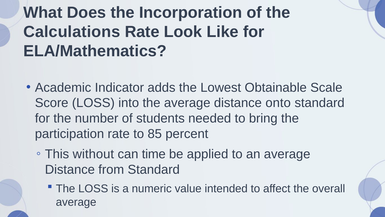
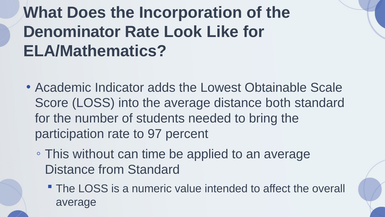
Calculations: Calculations -> Denominator
onto: onto -> both
85: 85 -> 97
